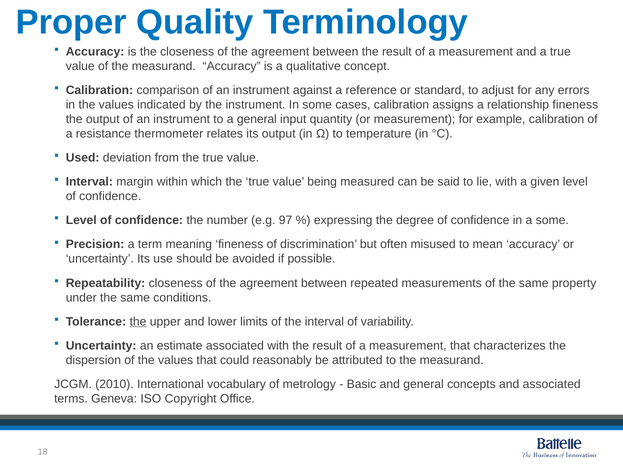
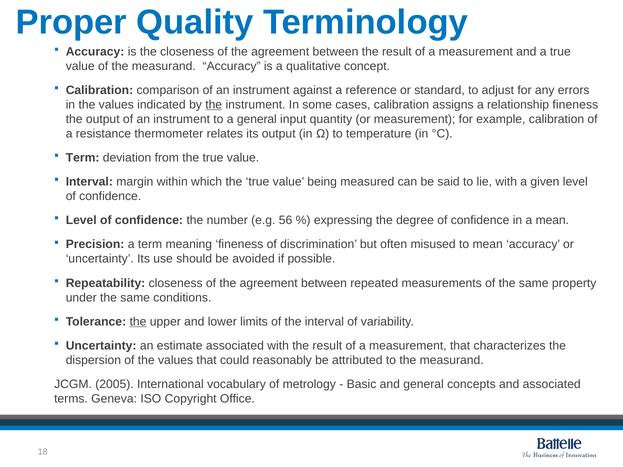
the at (214, 105) underline: none -> present
Used at (83, 158): Used -> Term
97: 97 -> 56
a some: some -> mean
2010: 2010 -> 2005
